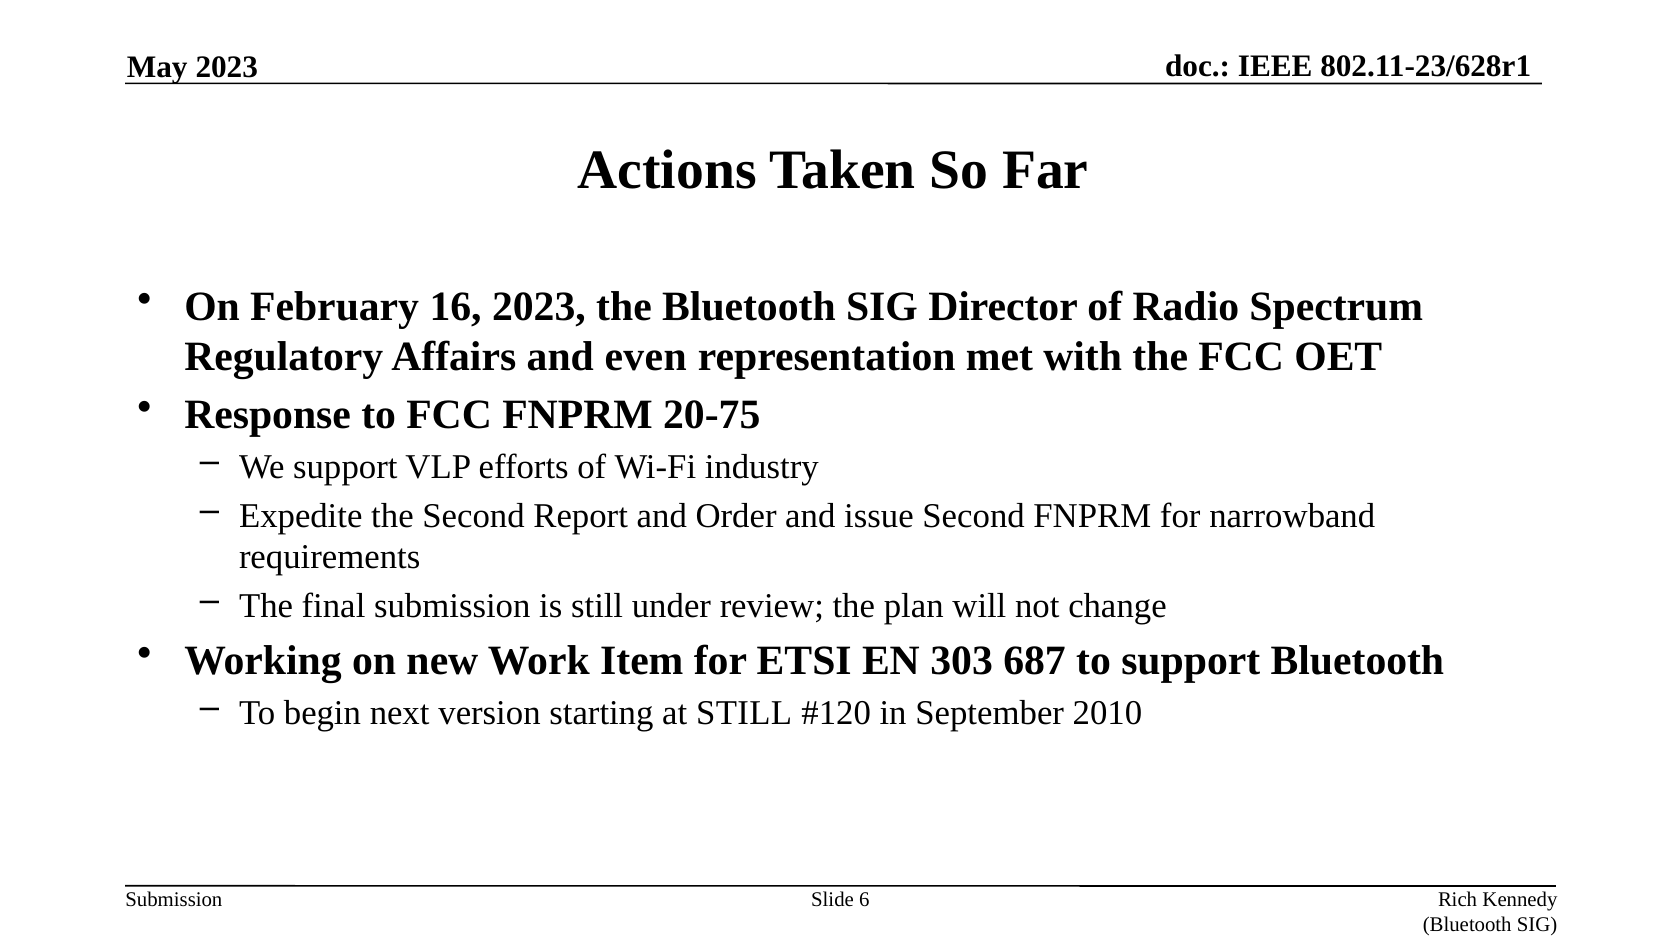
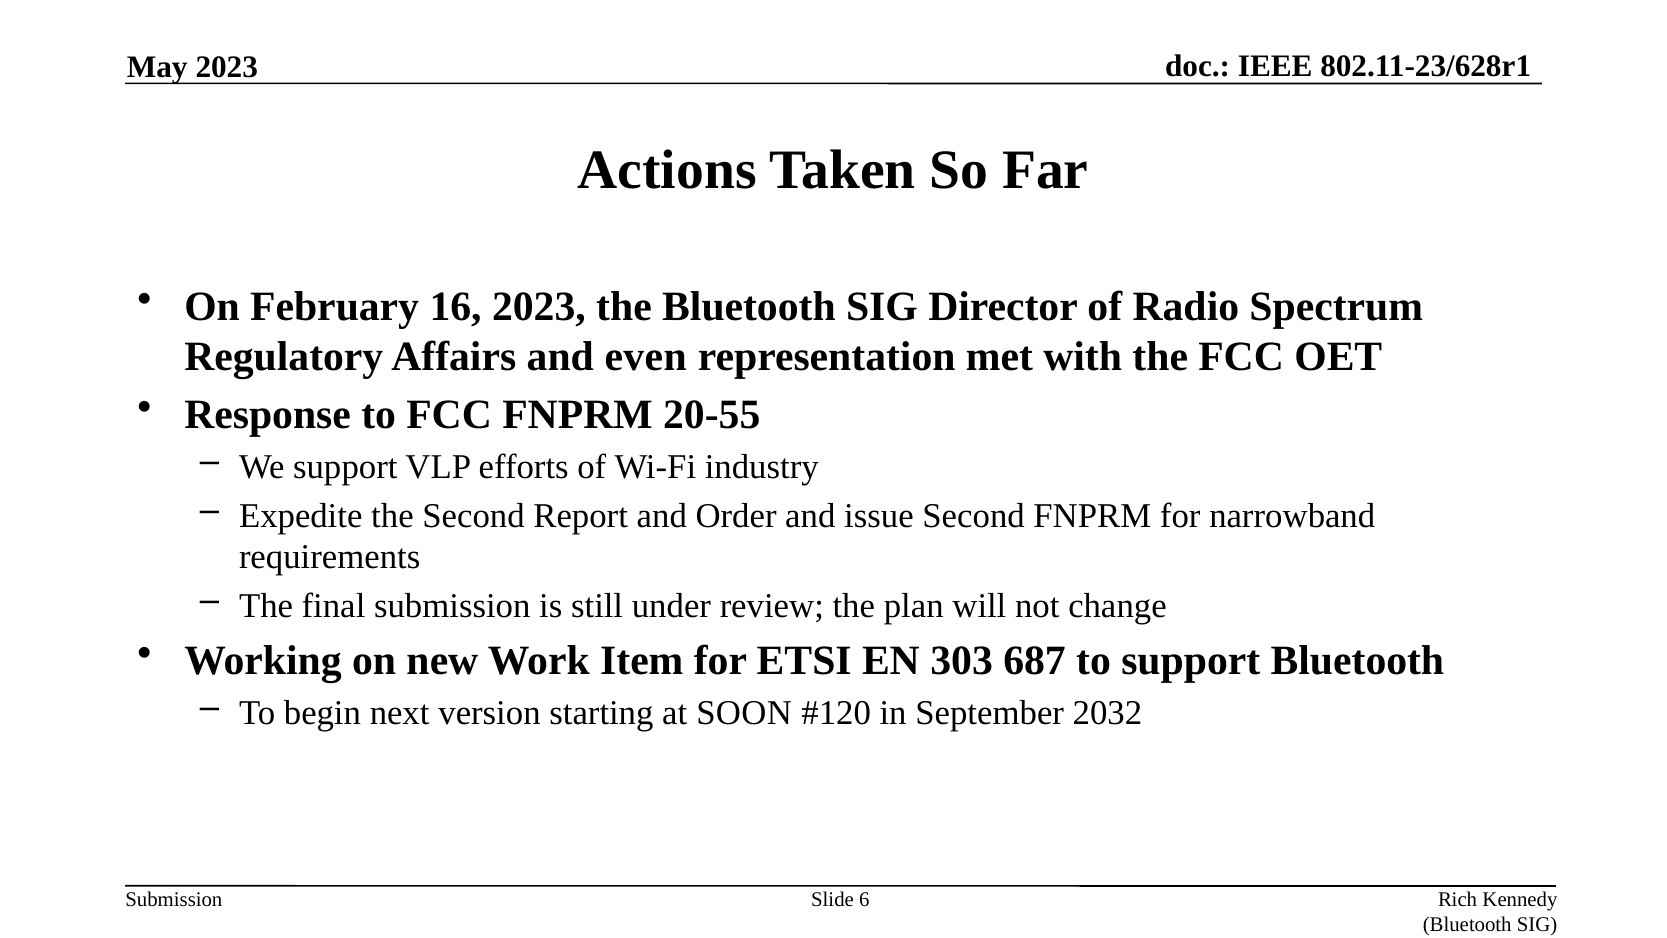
20-75: 20-75 -> 20-55
at STILL: STILL -> SOON
2010: 2010 -> 2032
